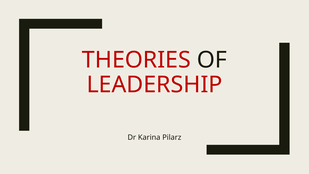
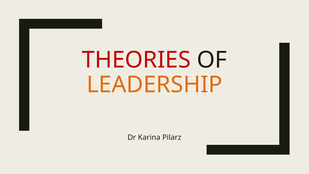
LEADERSHIP colour: red -> orange
